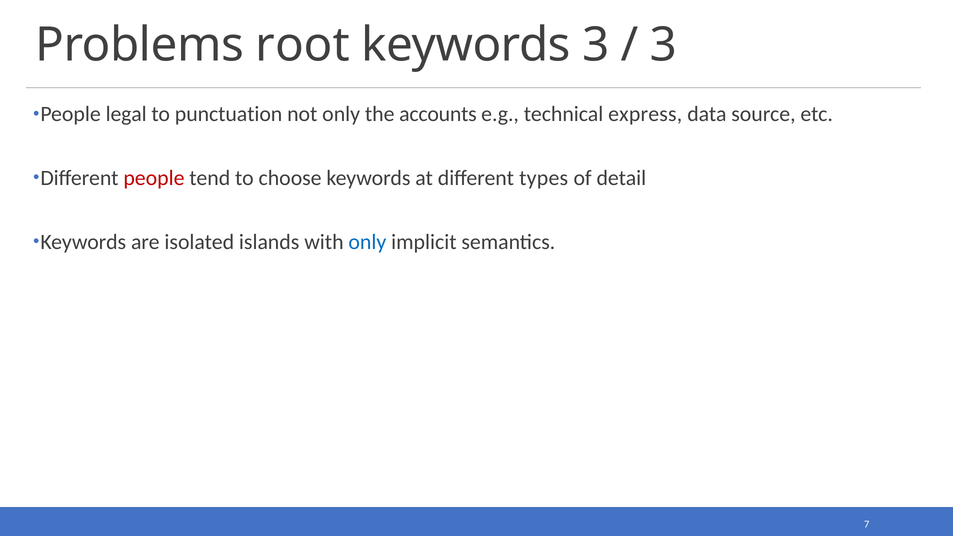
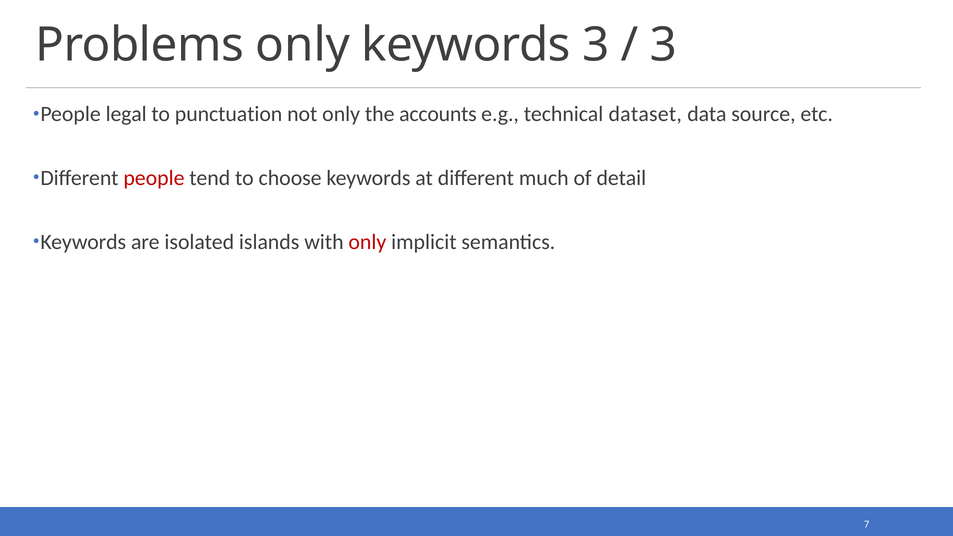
Problems root: root -> only
express: express -> dataset
types: types -> much
only at (367, 242) colour: blue -> red
